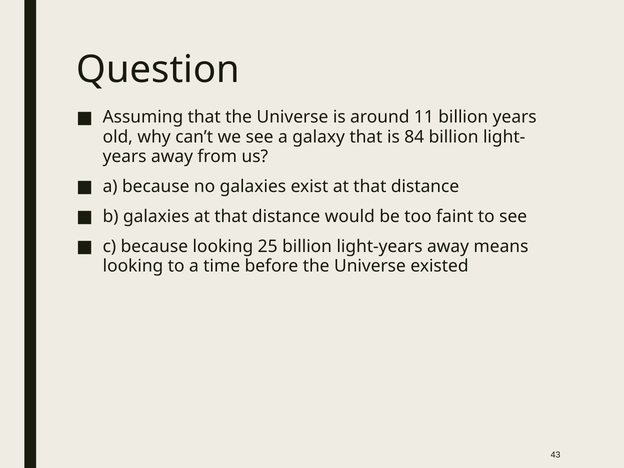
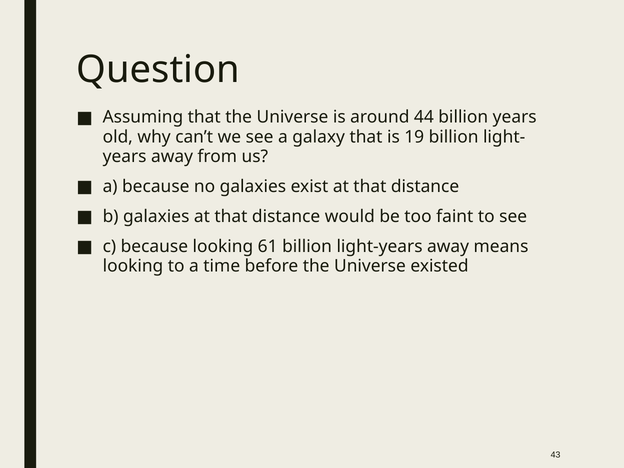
11: 11 -> 44
84: 84 -> 19
25: 25 -> 61
